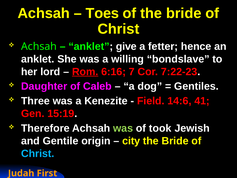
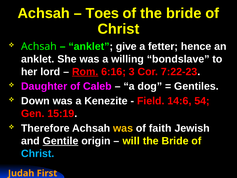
7: 7 -> 3
Three: Three -> Down
41: 41 -> 54
was at (123, 128) colour: light green -> yellow
took: took -> faith
Gentile underline: none -> present
city: city -> will
